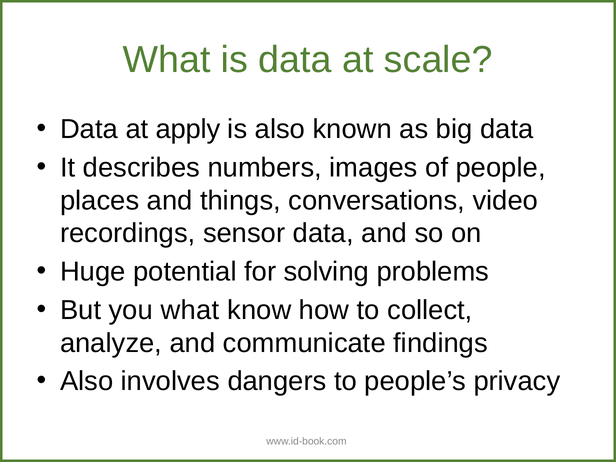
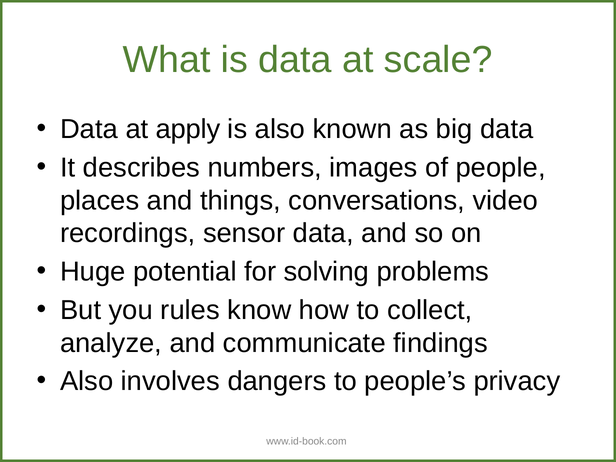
you what: what -> rules
